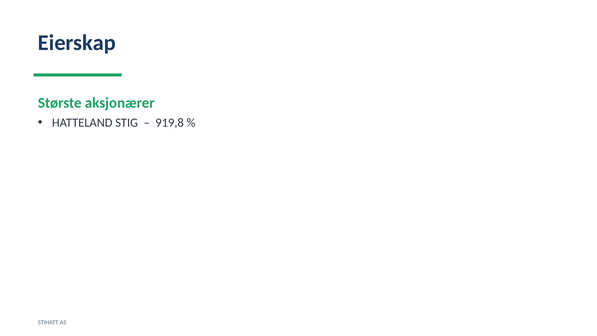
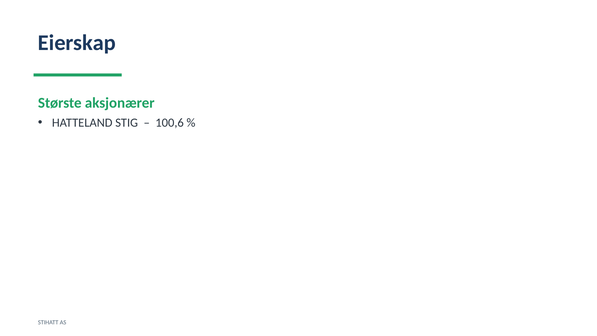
919,8: 919,8 -> 100,6
